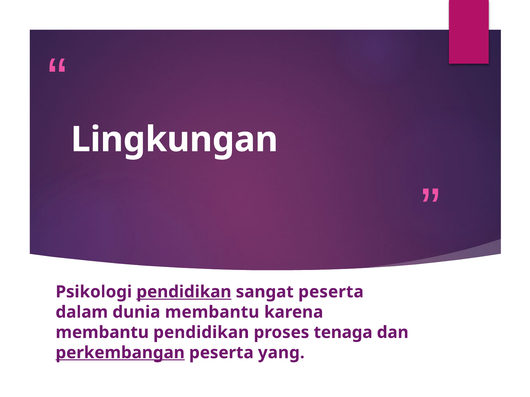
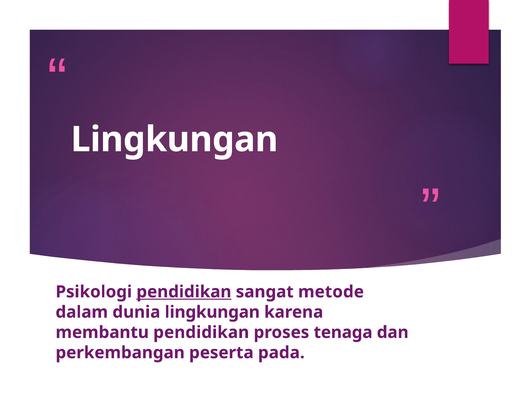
sangat peserta: peserta -> metode
dunia membantu: membantu -> lingkungan
perkembangan underline: present -> none
yang: yang -> pada
